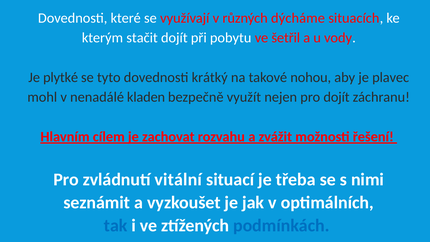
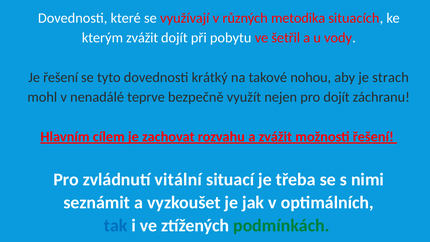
dýcháme: dýcháme -> metodika
kterým stačit: stačit -> zvážit
Je plytké: plytké -> řešení
plavec: plavec -> strach
kladen: kladen -> teprve
podmínkách colour: blue -> green
